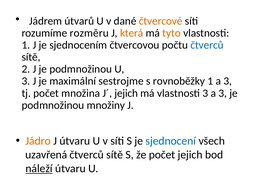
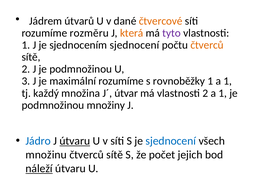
tyto colour: orange -> purple
sjednocením čtvercovou: čtvercovou -> sjednocení
čtverců at (207, 45) colour: blue -> orange
maximální sestrojme: sestrojme -> rozumíme
1 a 3: 3 -> 1
tj počet: počet -> každý
J´ jejich: jejich -> útvar
vlastnosti 3: 3 -> 2
3 at (223, 93): 3 -> 1
Jádro colour: orange -> blue
útvaru at (75, 141) underline: none -> present
uzavřená: uzavřená -> množinu
